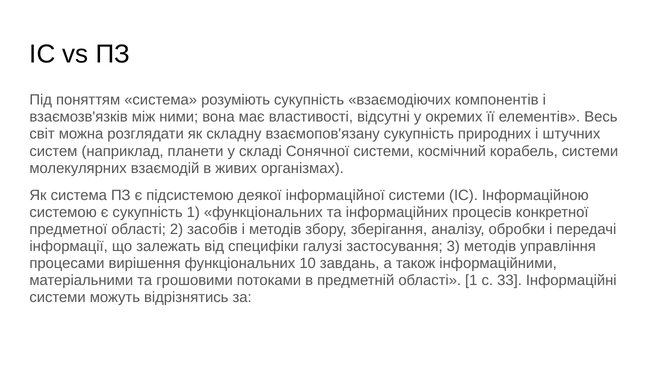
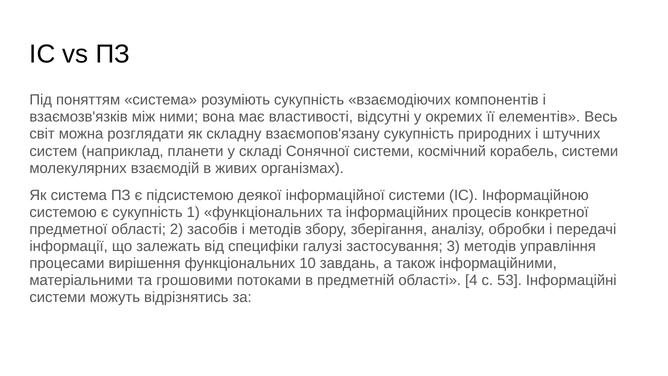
області 1: 1 -> 4
33: 33 -> 53
